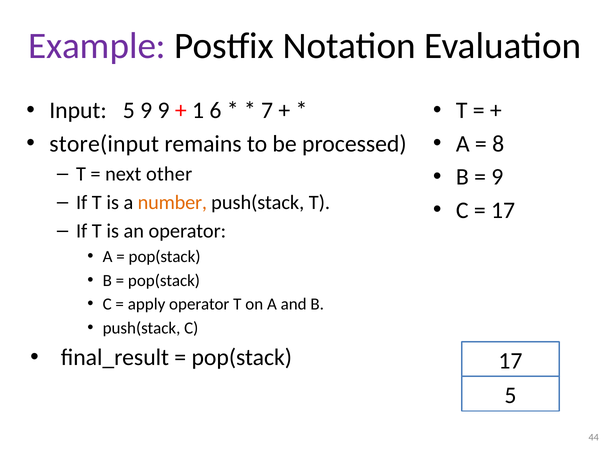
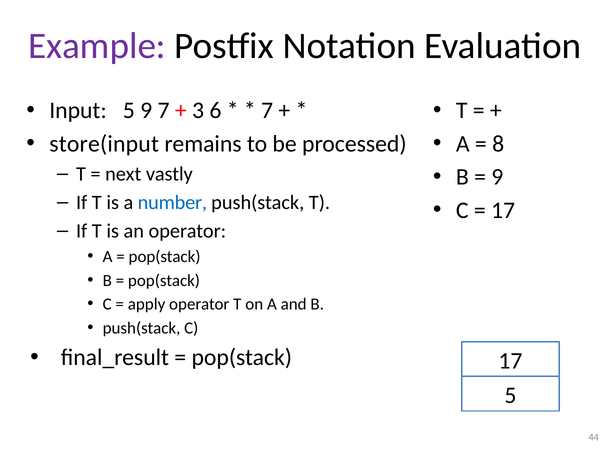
9 9: 9 -> 7
1: 1 -> 3
other: other -> vastly
number colour: orange -> blue
